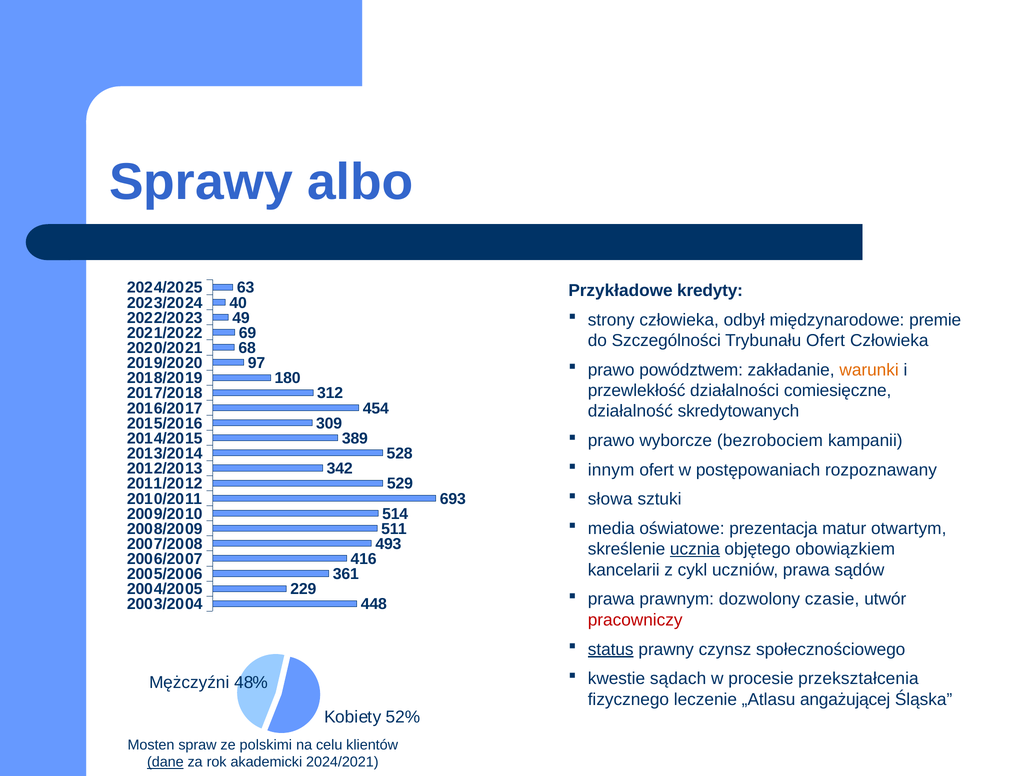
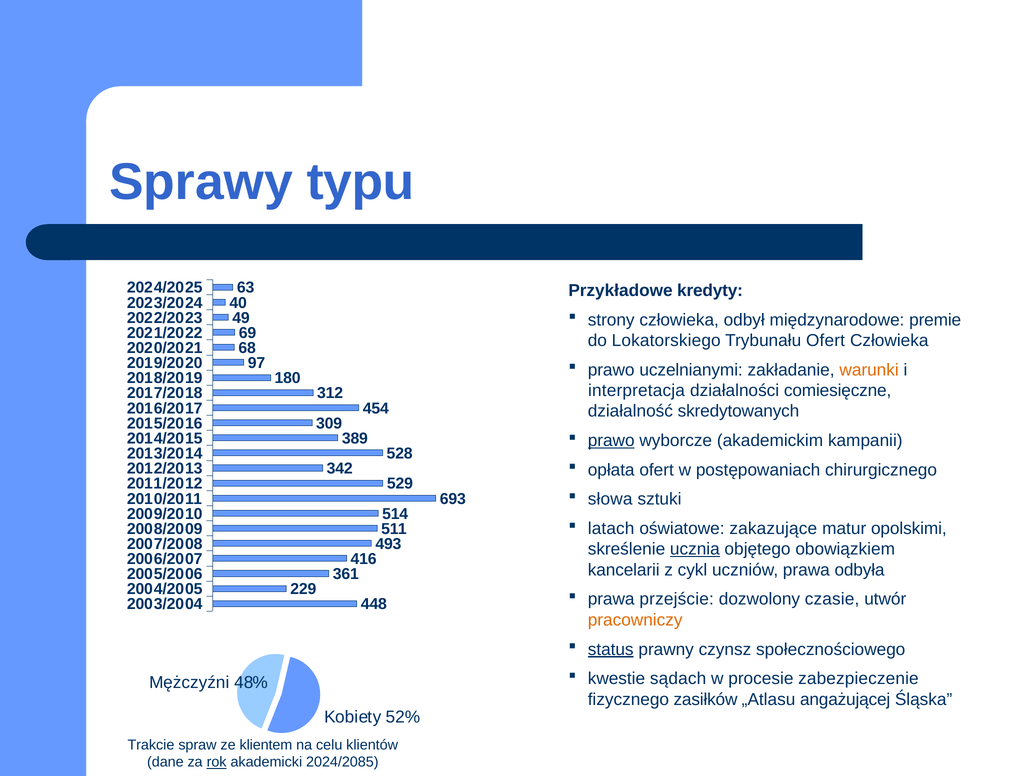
albo: albo -> typu
Szczególności: Szczególności -> Lokatorskiego
powództwem: powództwem -> uczelnianymi
przewlekłość: przewlekłość -> interpretacja
prawo at (611, 441) underline: none -> present
bezrobociem: bezrobociem -> akademickim
innym: innym -> opłata
rozpoznawany: rozpoznawany -> chirurgicznego
media: media -> latach
prezentacja: prezentacja -> zakazujące
otwartym: otwartym -> opolskimi
sądów: sądów -> odbyła
prawnym: prawnym -> przejście
pracowniczy colour: red -> orange
przekształcenia: przekształcenia -> zabezpieczenie
leczenie: leczenie -> zasiłków
Mosten: Mosten -> Trakcie
polskimi: polskimi -> klientem
dane underline: present -> none
rok underline: none -> present
2024/2021: 2024/2021 -> 2024/2085
